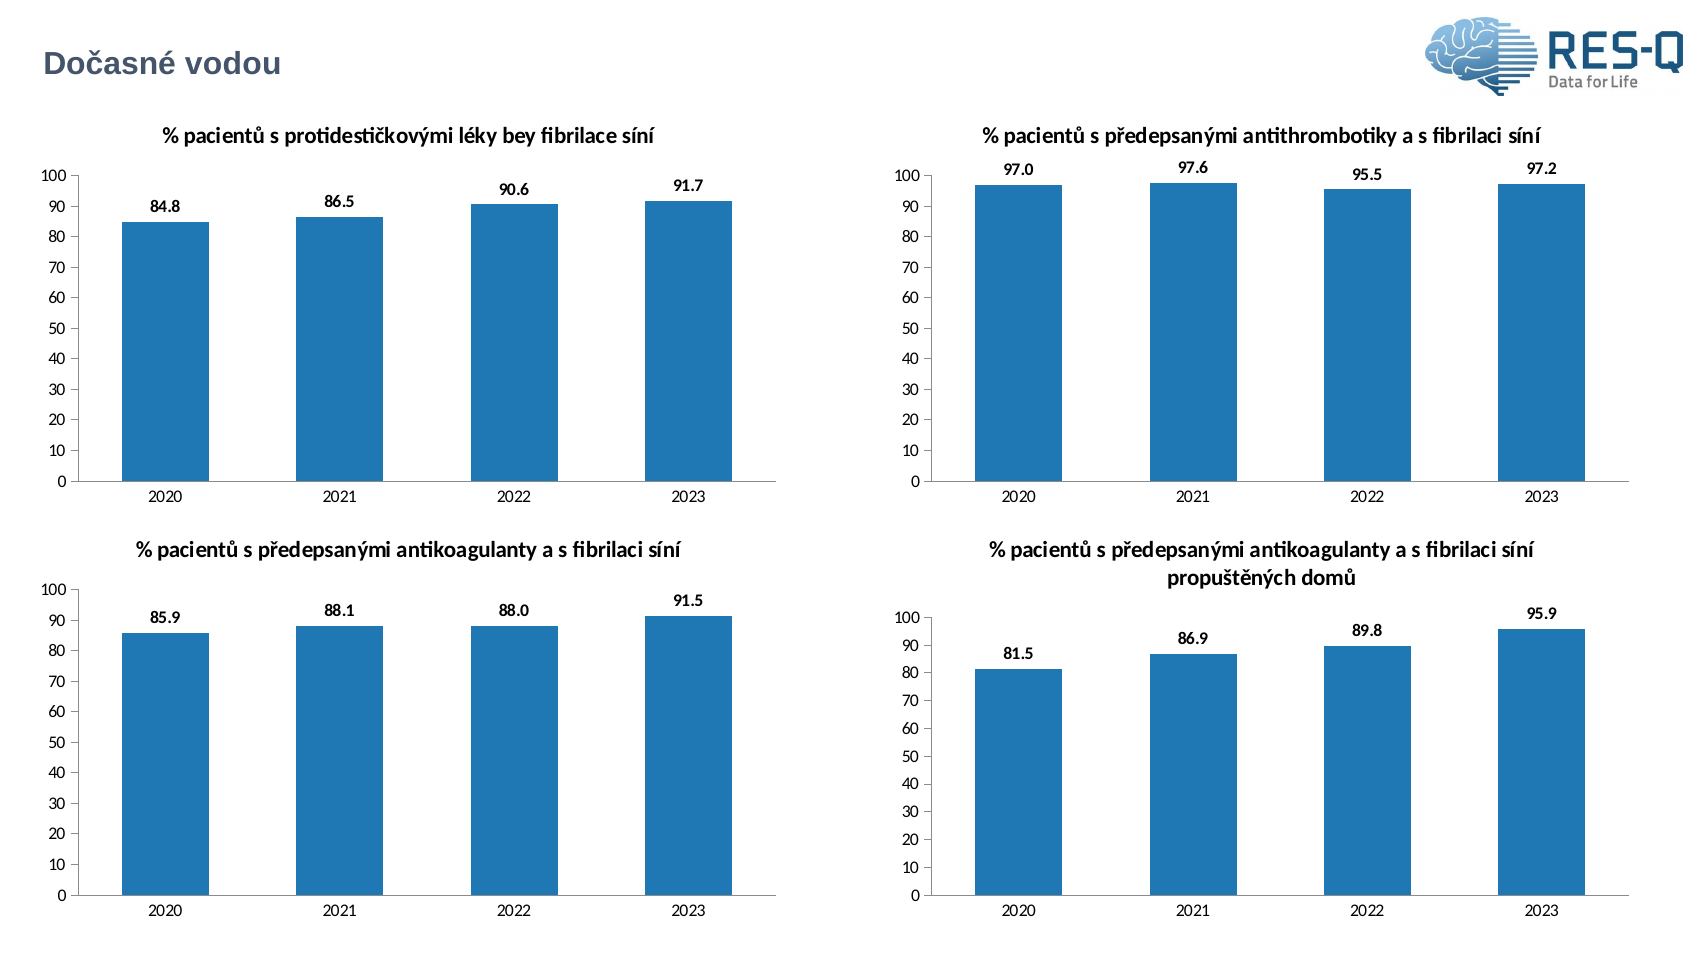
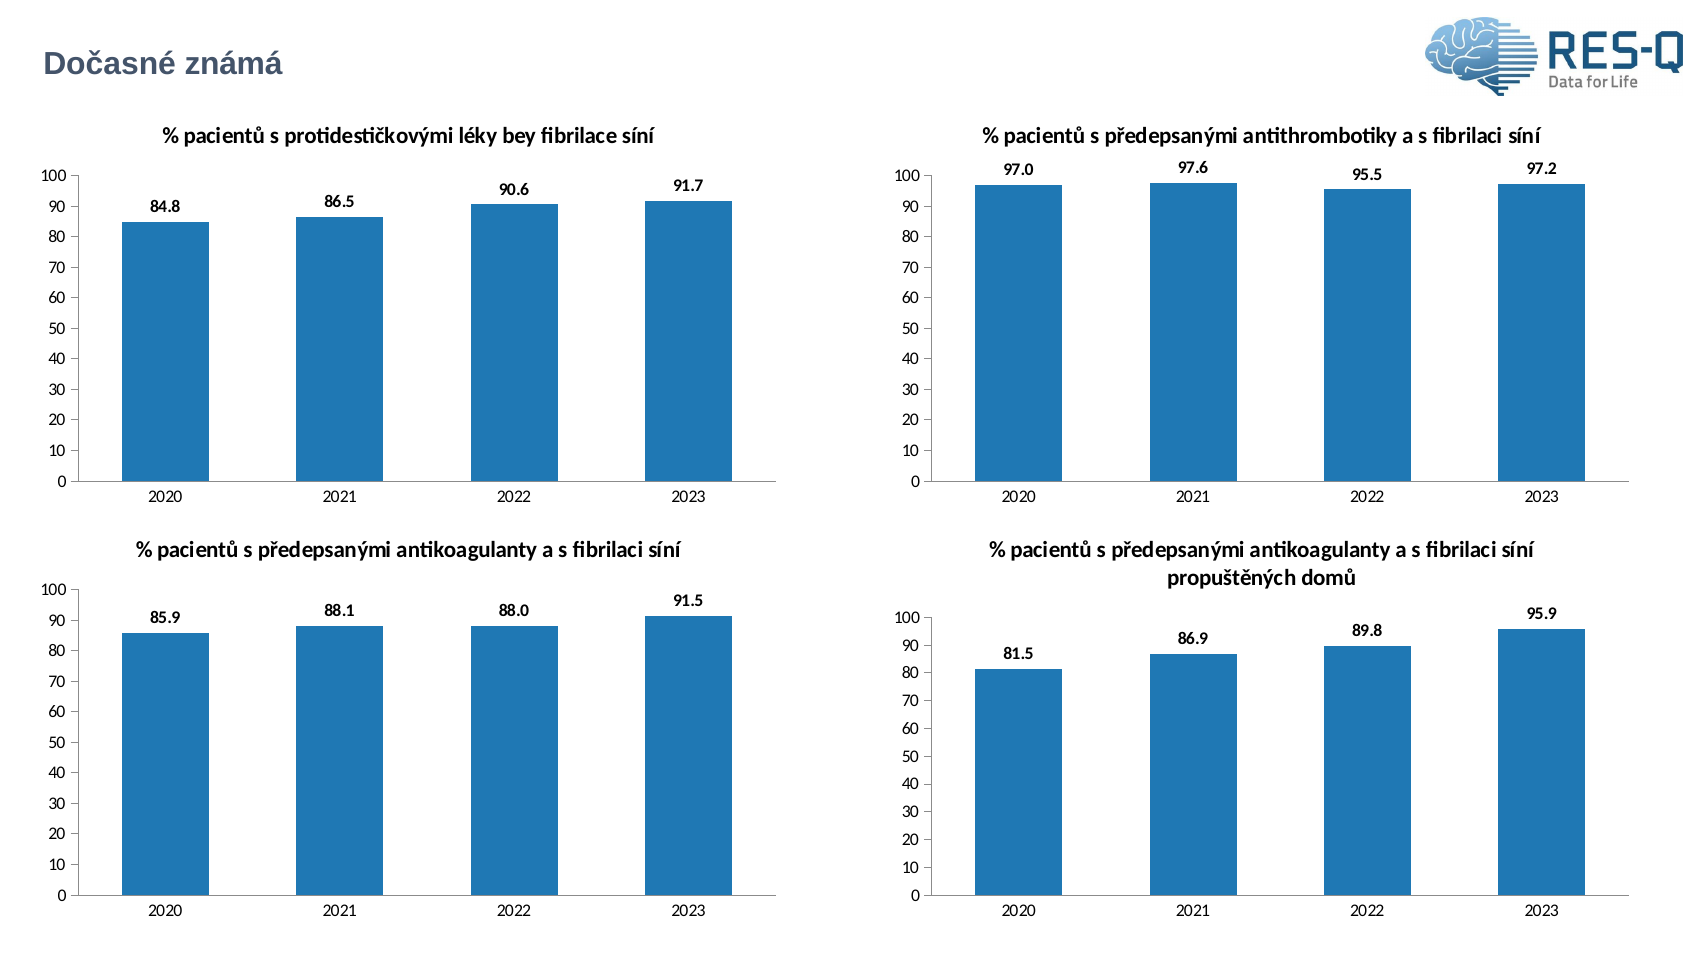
vodou: vodou -> známá
